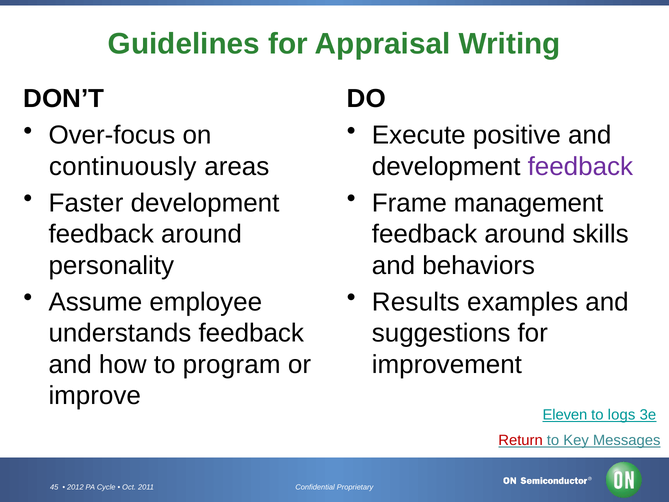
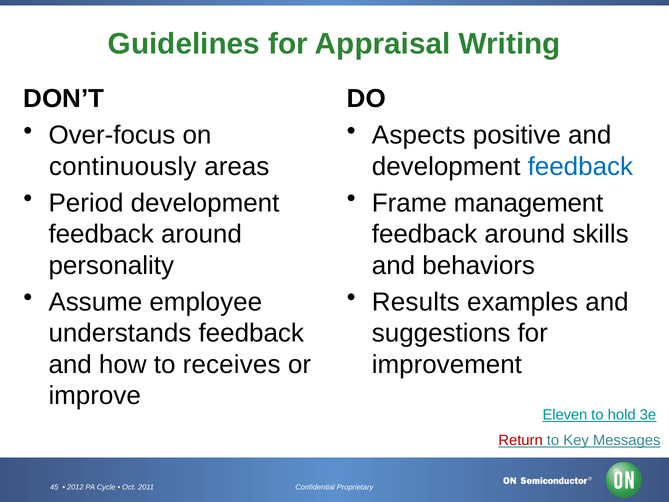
Execute: Execute -> Aspects
feedback at (580, 167) colour: purple -> blue
Faster: Faster -> Period
program: program -> receives
logs: logs -> hold
